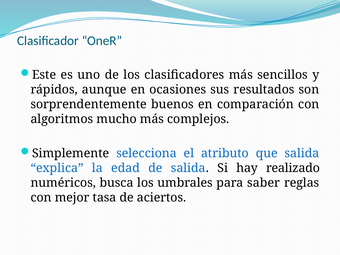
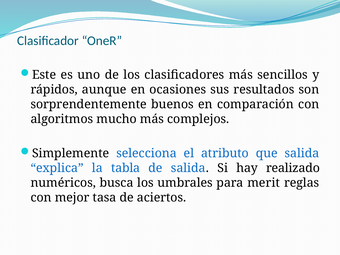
edad: edad -> tabla
saber: saber -> merit
